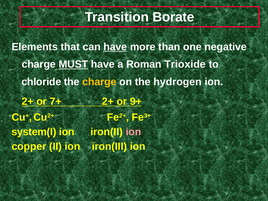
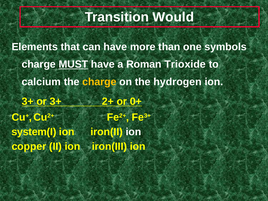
Borate: Borate -> Would
have at (115, 47) underline: present -> none
negative: negative -> symbols
chloride: chloride -> calcium
2+ at (28, 101): 2+ -> 3+
or 7+: 7+ -> 3+
9+: 9+ -> 0+
ion at (133, 132) colour: pink -> white
